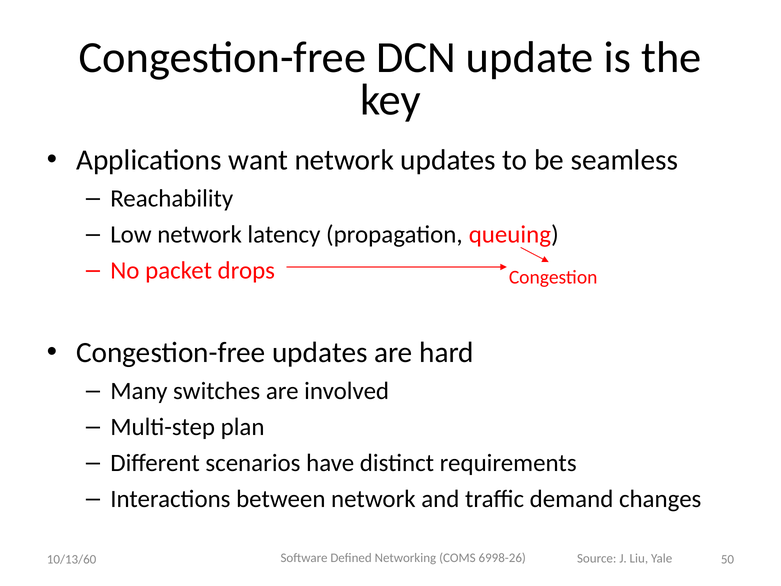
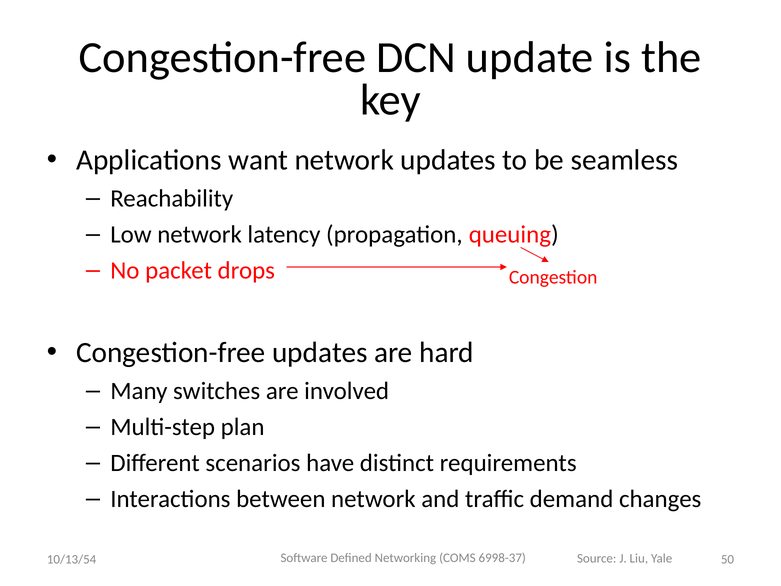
6998-26: 6998-26 -> 6998-37
10/13/60: 10/13/60 -> 10/13/54
